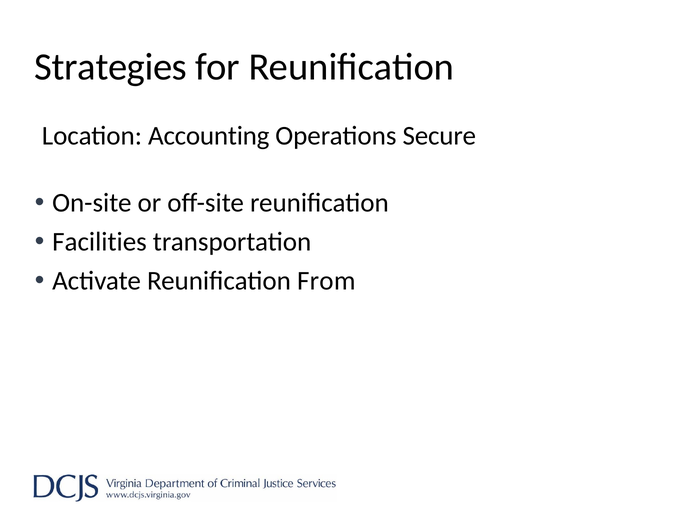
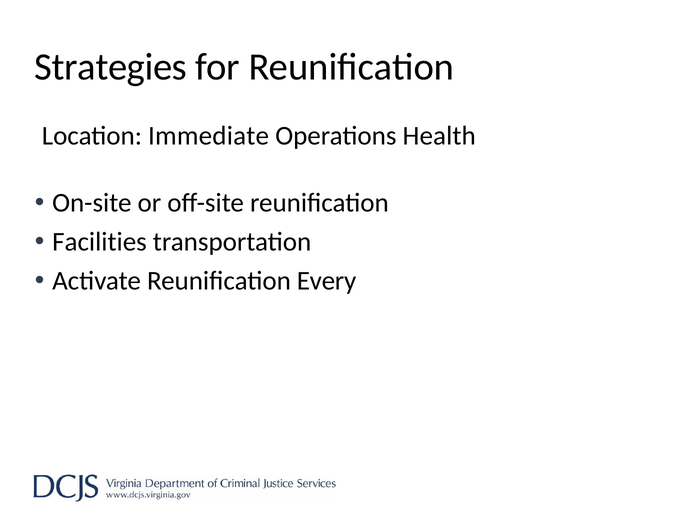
Accounting: Accounting -> Immediate
Secure: Secure -> Health
From: From -> Every
